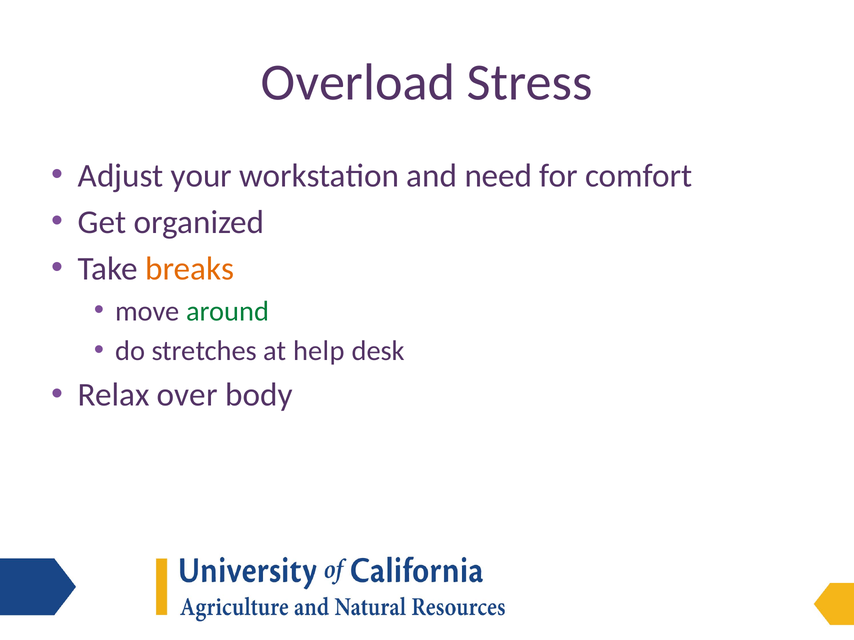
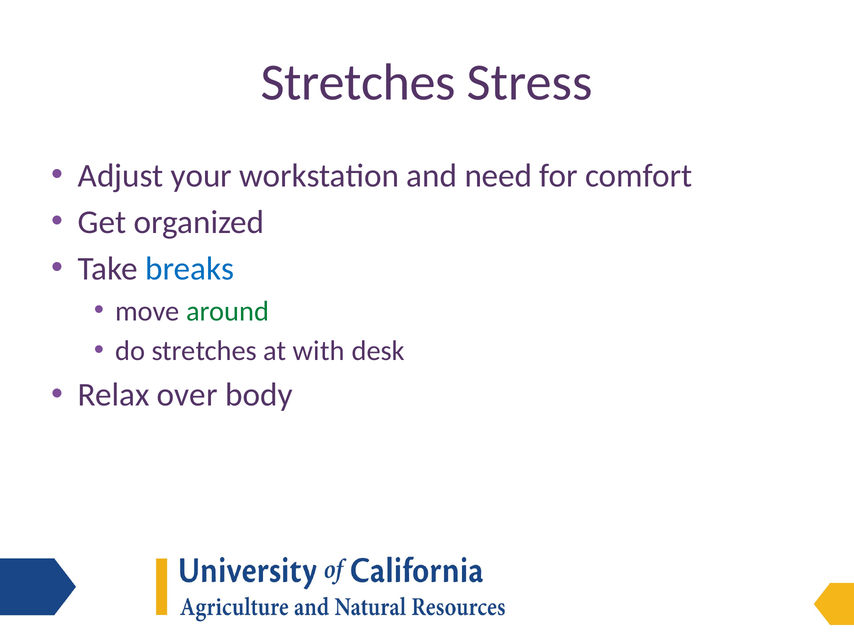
Overload at (358, 83): Overload -> Stretches
breaks colour: orange -> blue
help: help -> with
